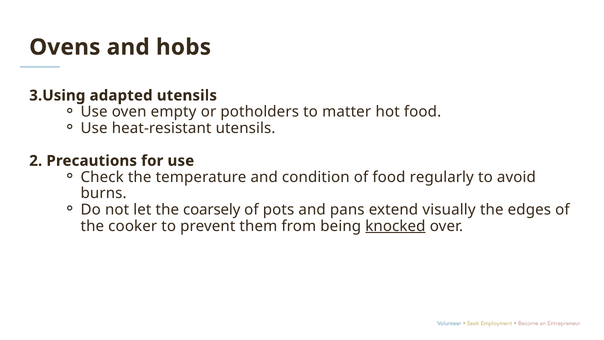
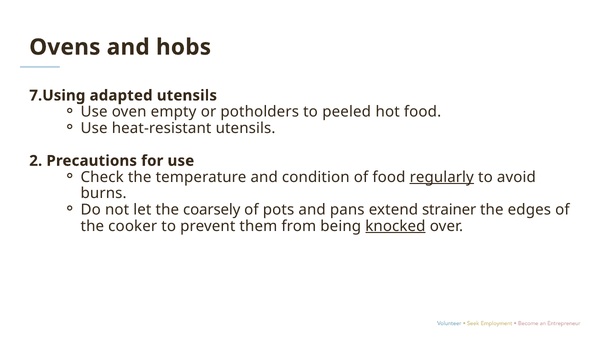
3.Using: 3.Using -> 7.Using
matter: matter -> peeled
regularly underline: none -> present
visually: visually -> strainer
